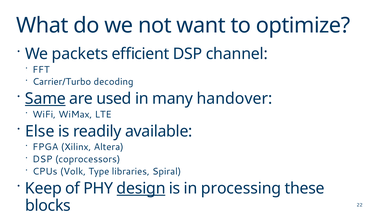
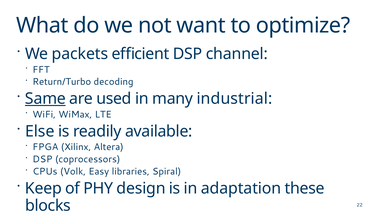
Carrier/Turbo: Carrier/Turbo -> Return/Turbo
handover: handover -> industrial
Type: Type -> Easy
design underline: present -> none
processing: processing -> adaptation
